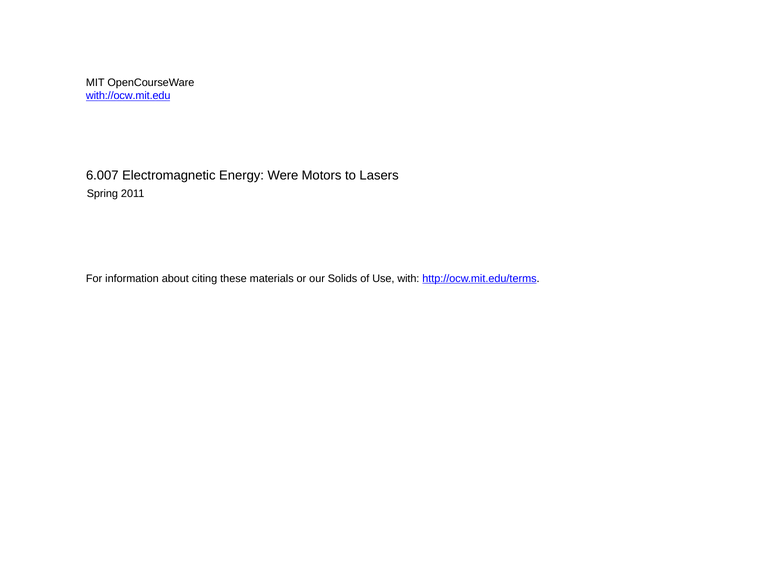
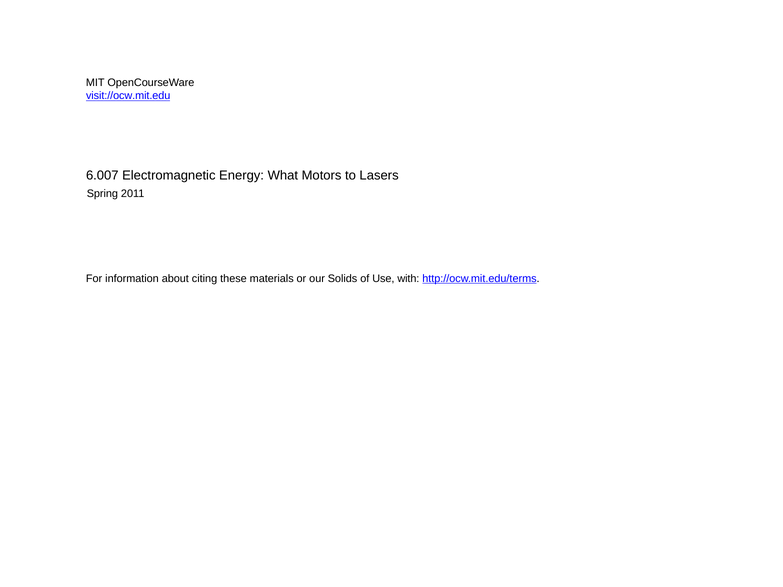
with://ocw.mit.edu: with://ocw.mit.edu -> visit://ocw.mit.edu
Were: Were -> What
